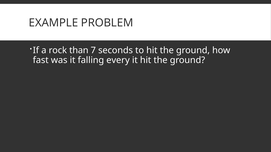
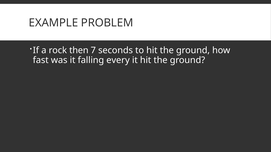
than: than -> then
